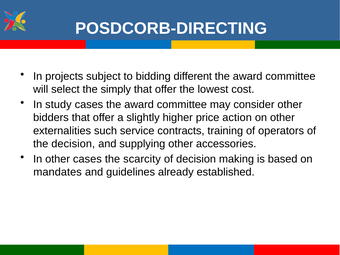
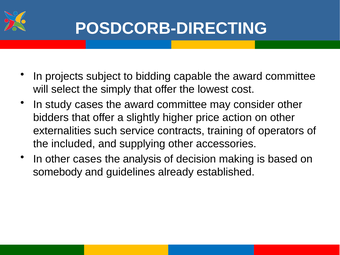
different: different -> capable
the decision: decision -> included
scarcity: scarcity -> analysis
mandates: mandates -> somebody
